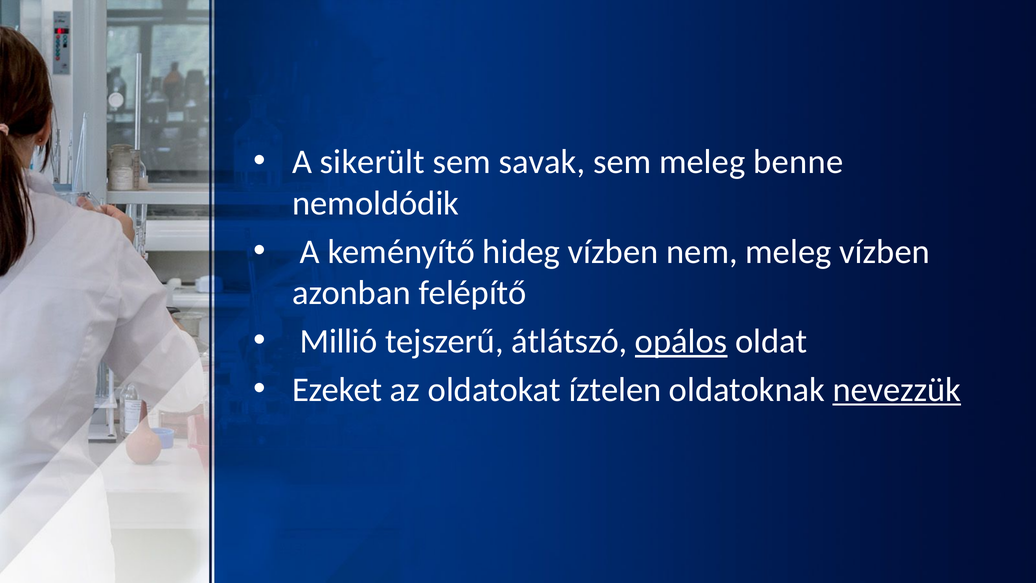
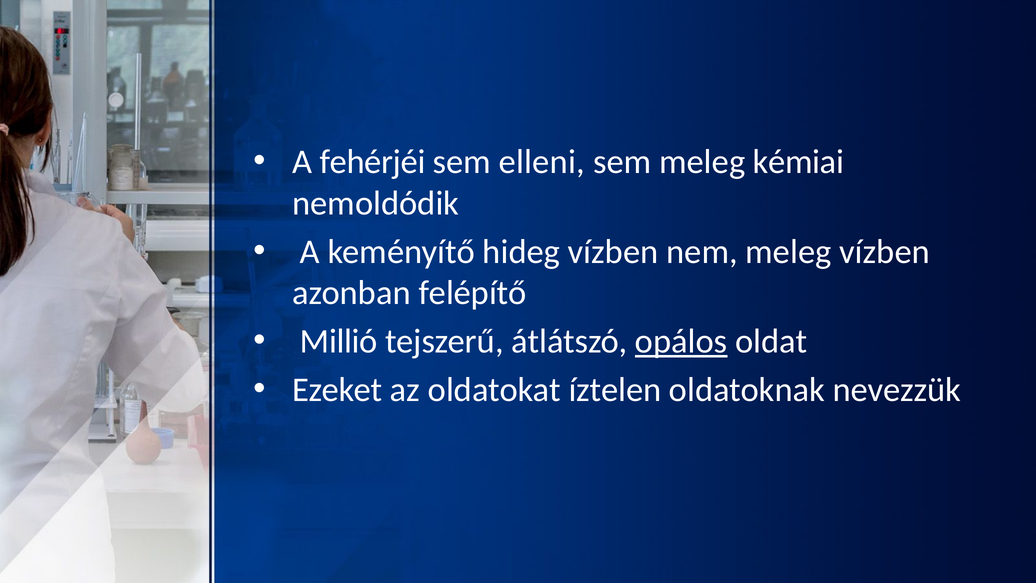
sikerült: sikerült -> fehérjéi
savak: savak -> elleni
benne: benne -> kémiai
nevezzük underline: present -> none
